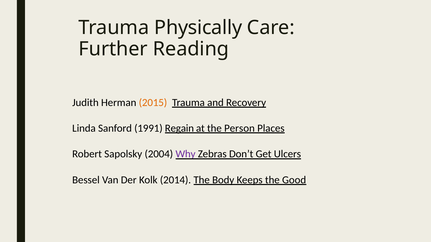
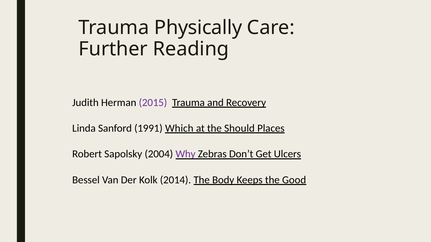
2015 colour: orange -> purple
Regain: Regain -> Which
Person: Person -> Should
